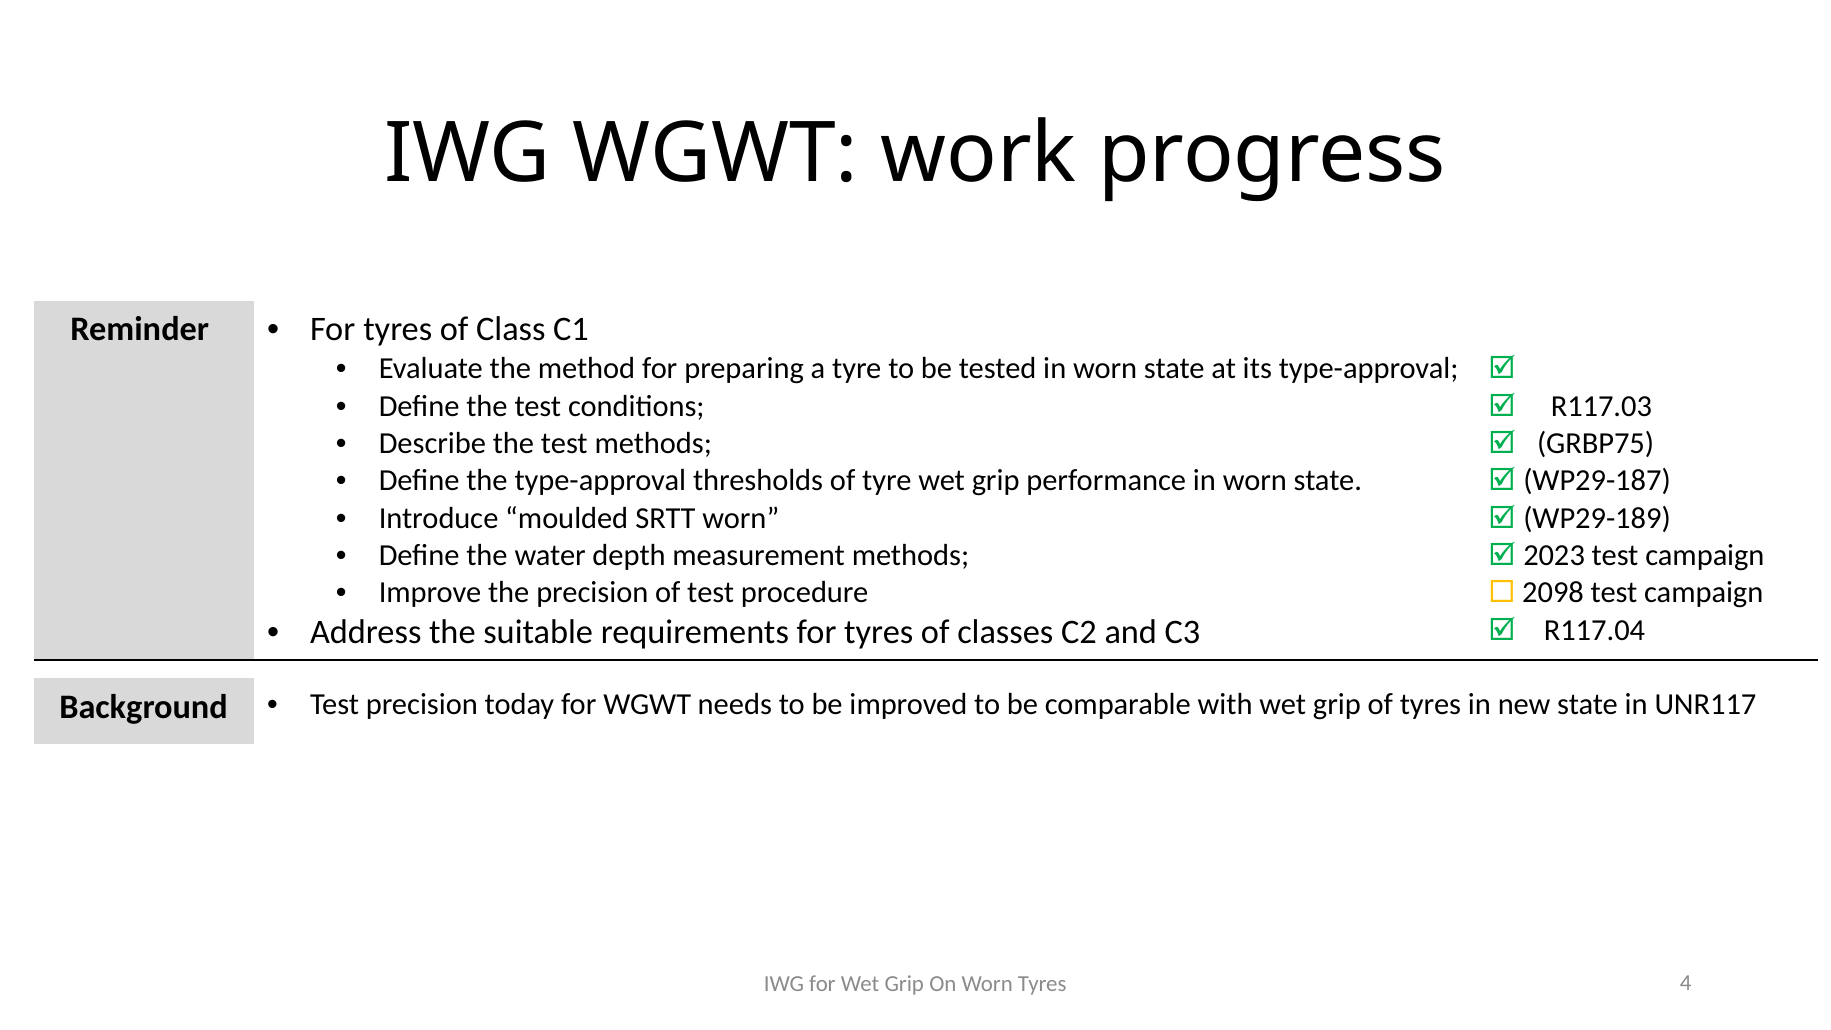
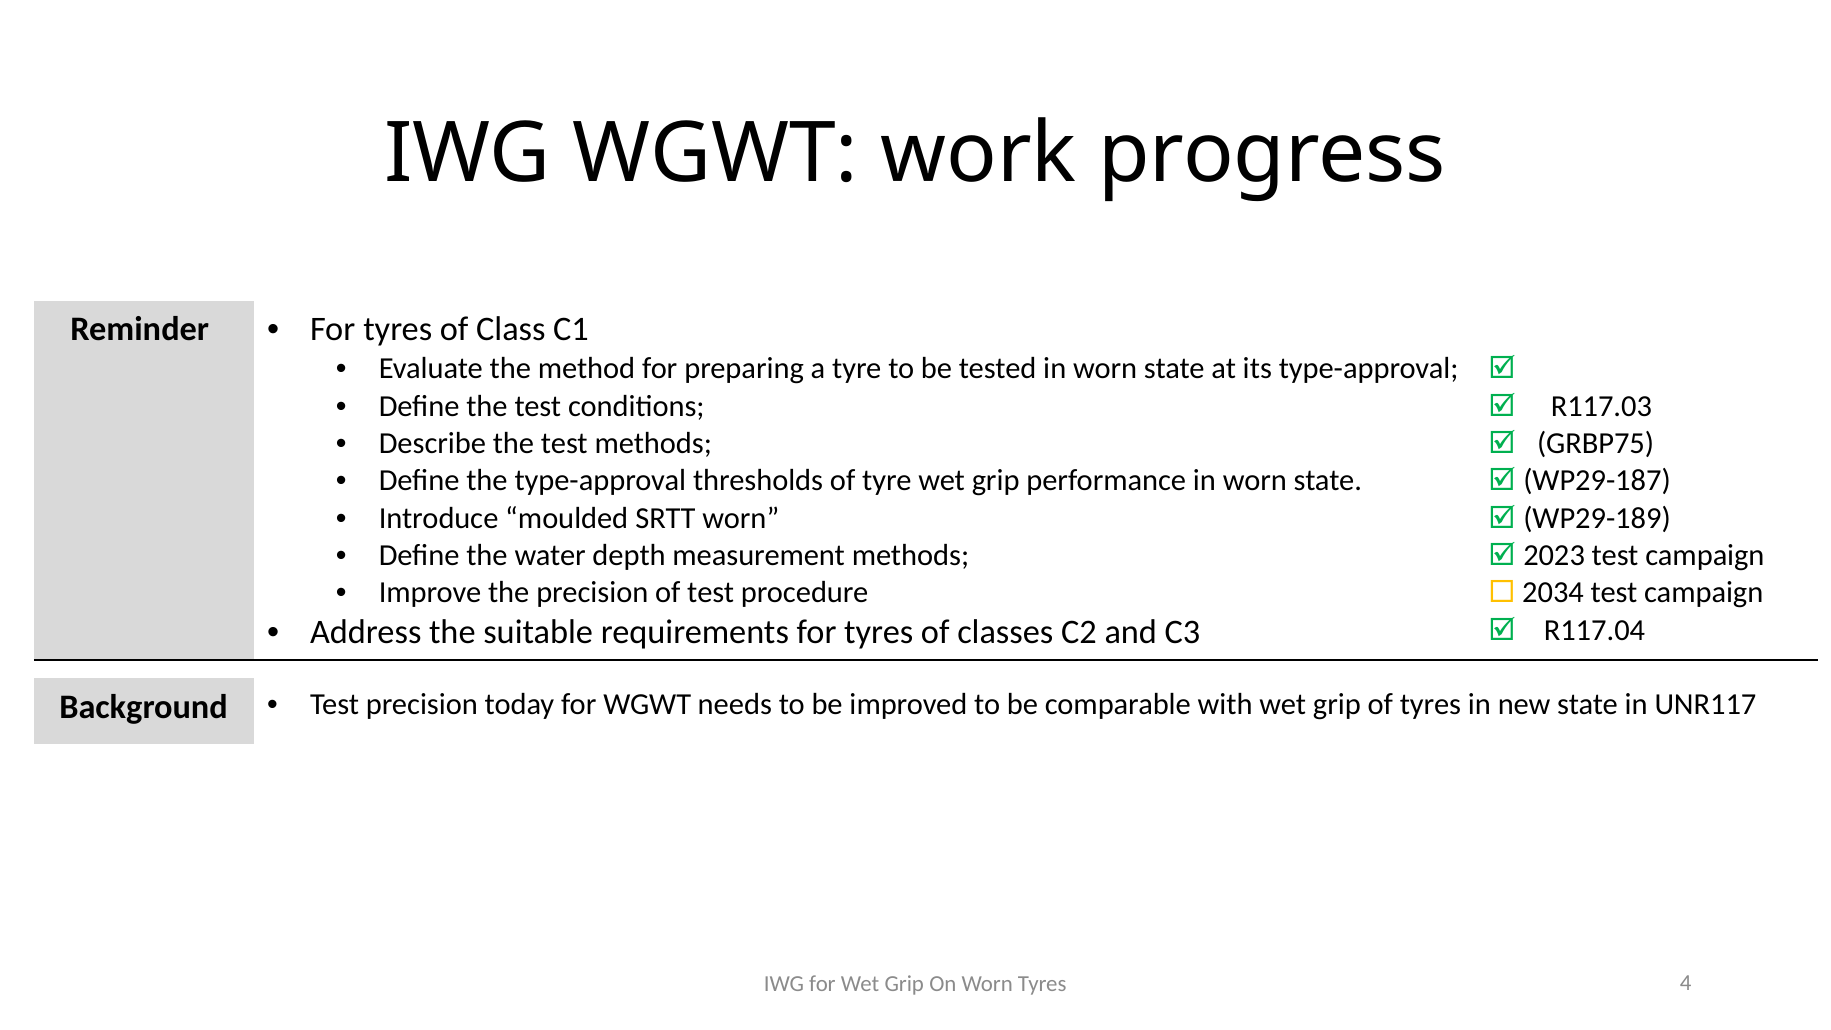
2098: 2098 -> 2034
